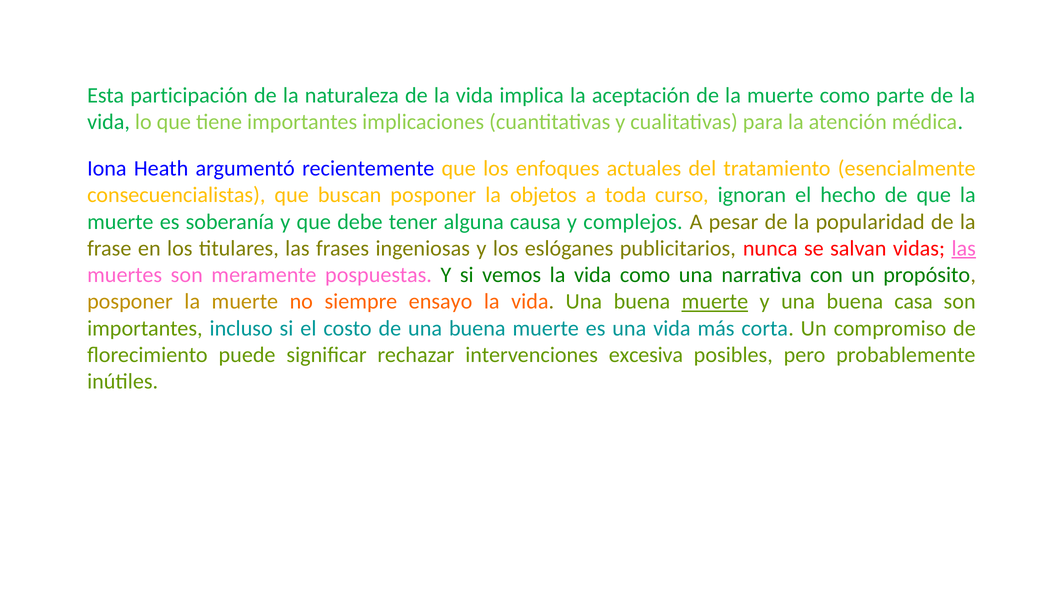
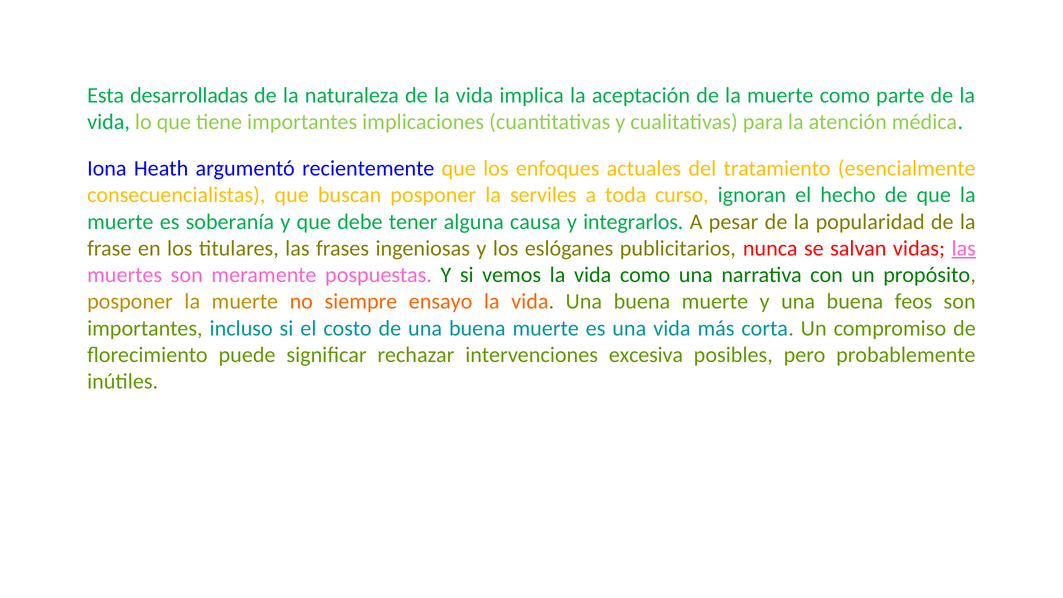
participación: participación -> desarrolladas
objetos: objetos -> serviles
complejos: complejos -> integrarlos
muerte at (715, 302) underline: present -> none
casa: casa -> feos
